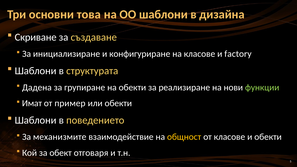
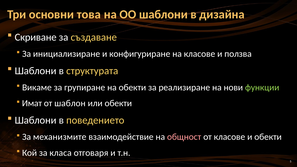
factory: factory -> ползва
Дадена: Дадена -> Викаме
пример: пример -> шаблон
общност colour: yellow -> pink
обект: обект -> класа
